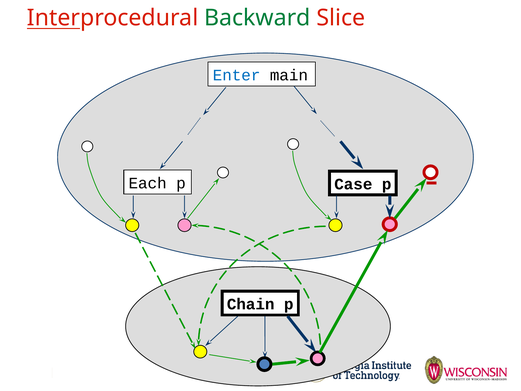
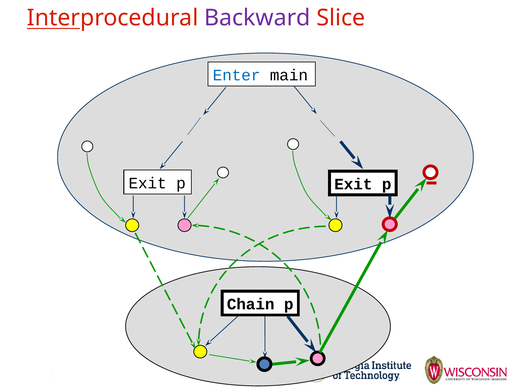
Backward colour: green -> purple
Each at (148, 183): Each -> Exit
Case at (353, 184): Case -> Exit
